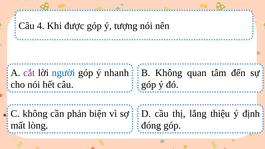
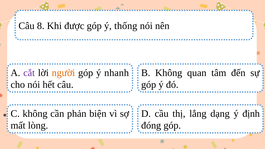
4: 4 -> 8
tượng: tượng -> thống
người colour: blue -> orange
thiệu: thiệu -> dạng
